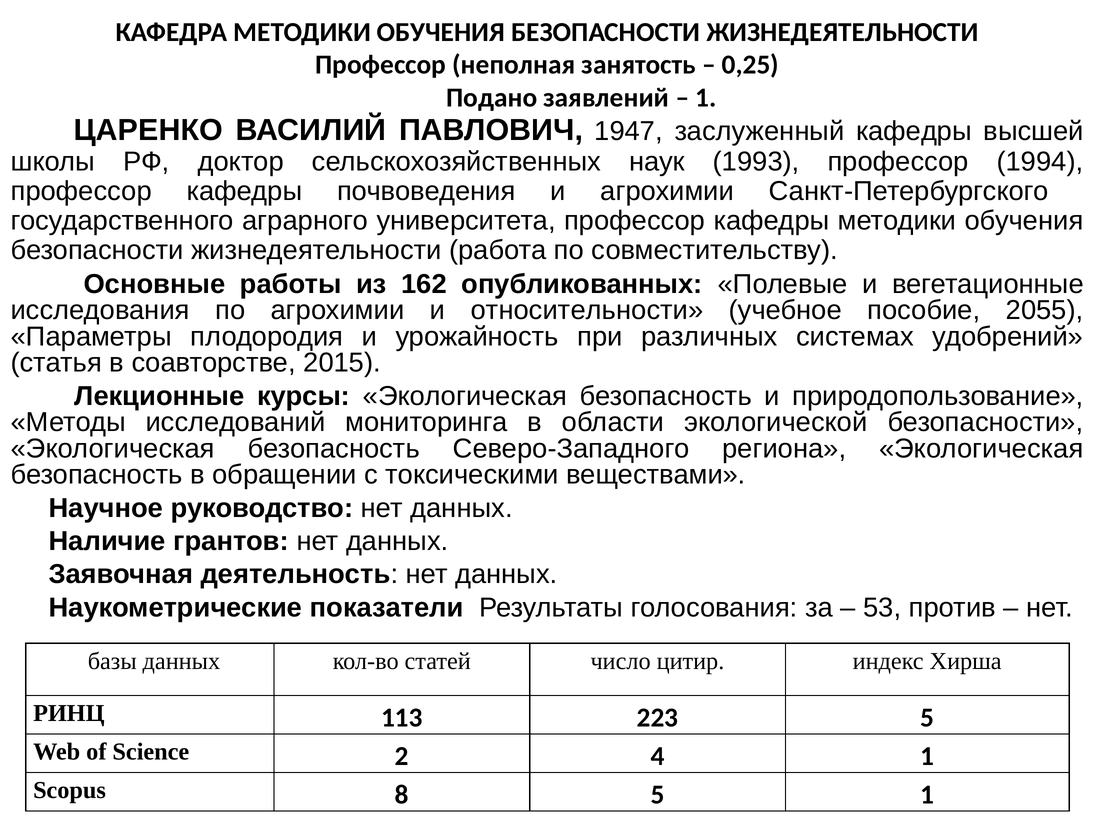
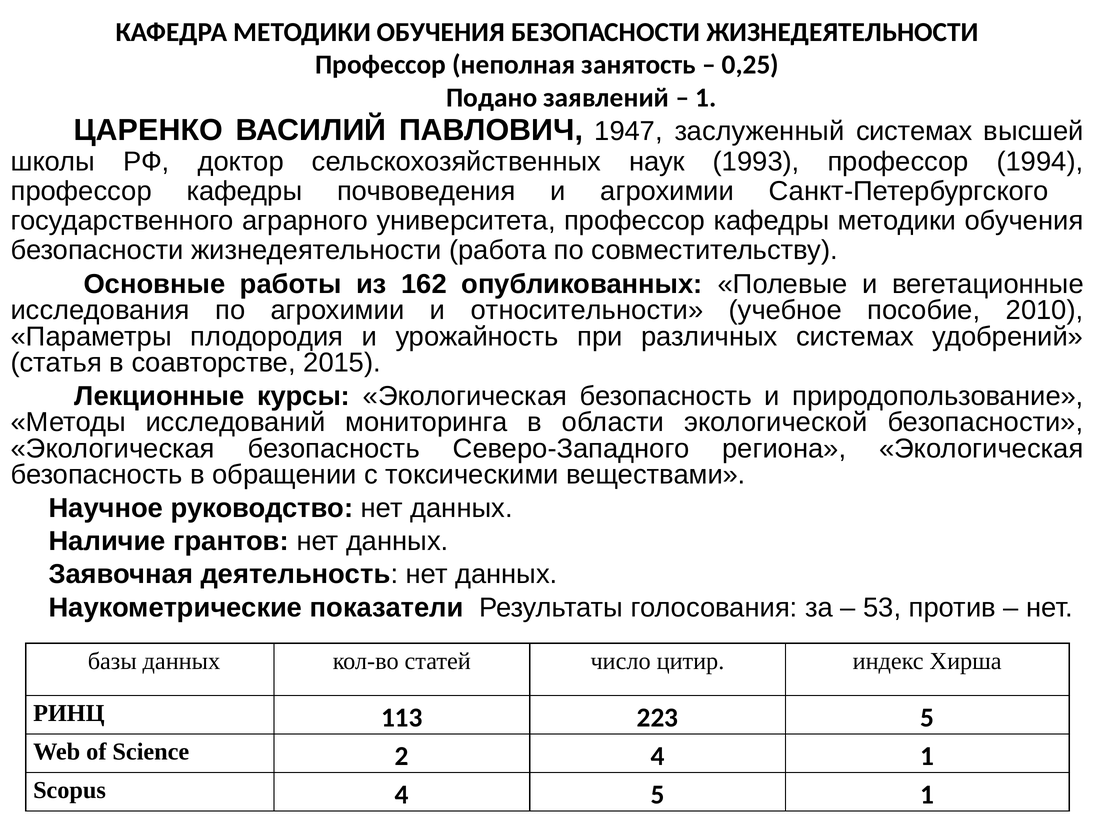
заслуженный кафедры: кафедры -> системах
2055: 2055 -> 2010
Scopus 8: 8 -> 4
